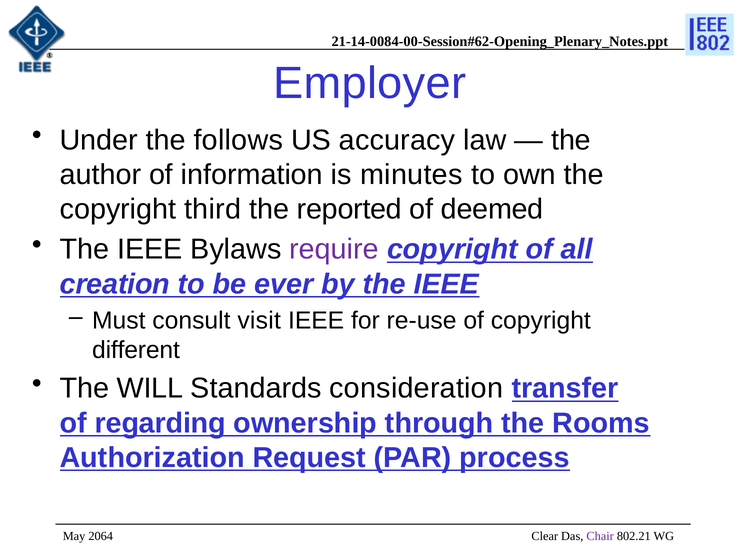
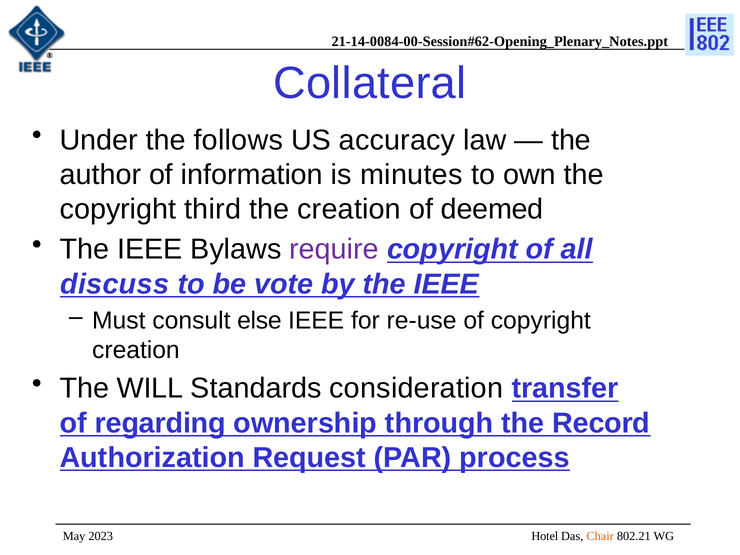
Employer: Employer -> Collateral
the reported: reported -> creation
creation: creation -> discuss
ever: ever -> vote
visit: visit -> else
different at (136, 350): different -> creation
Rooms: Rooms -> Record
2064: 2064 -> 2023
Clear: Clear -> Hotel
Chair colour: purple -> orange
